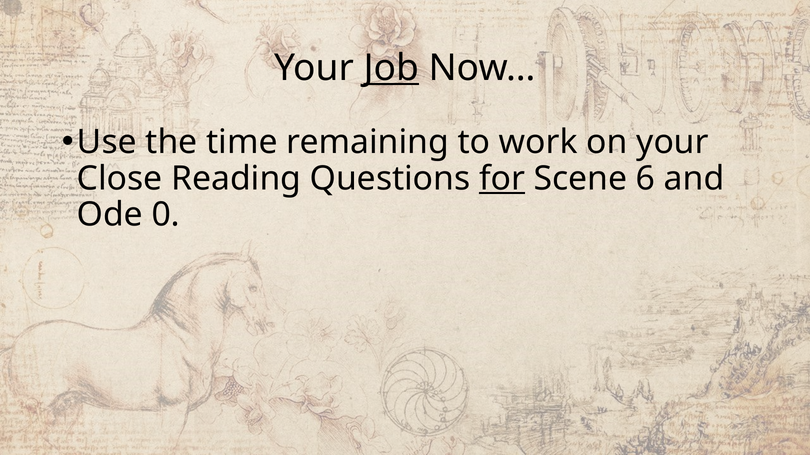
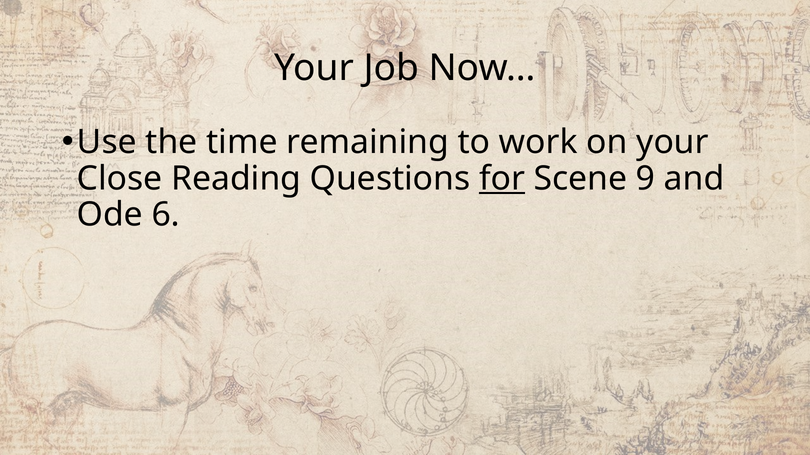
Job underline: present -> none
6: 6 -> 9
0: 0 -> 6
